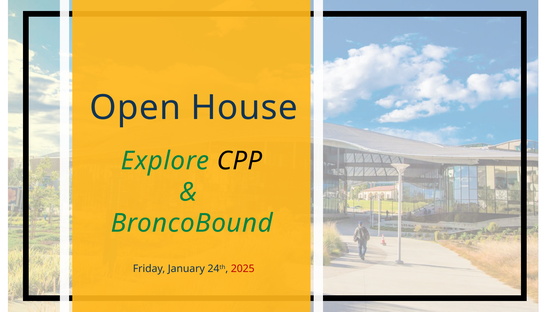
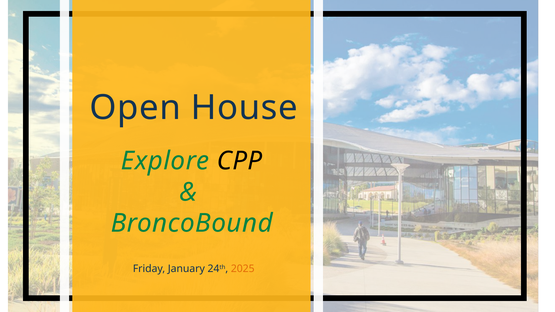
2025 colour: red -> orange
